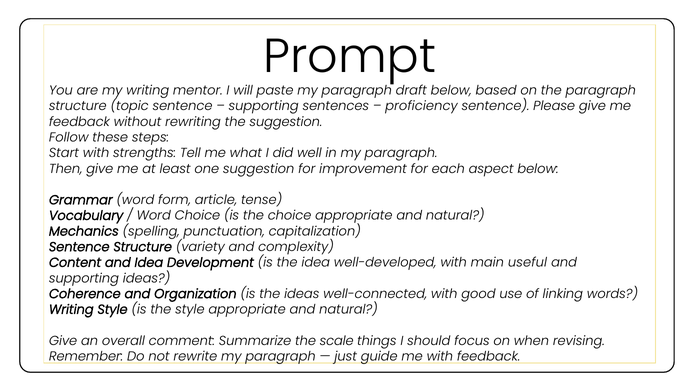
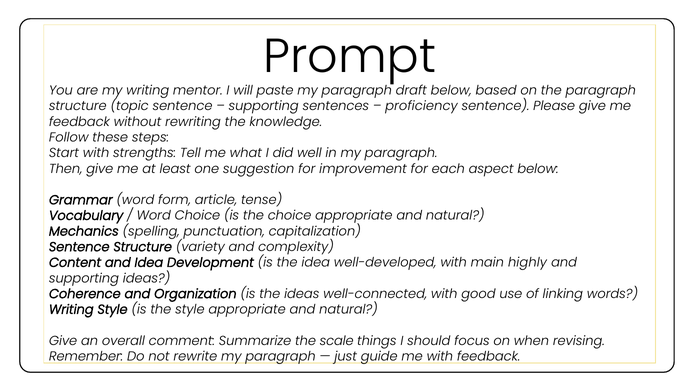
the suggestion: suggestion -> knowledge
useful: useful -> highly
